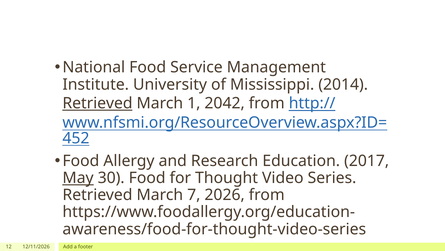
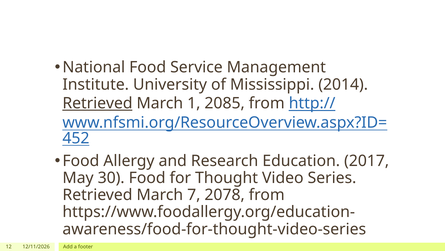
2042: 2042 -> 2085
May underline: present -> none
2026: 2026 -> 2078
